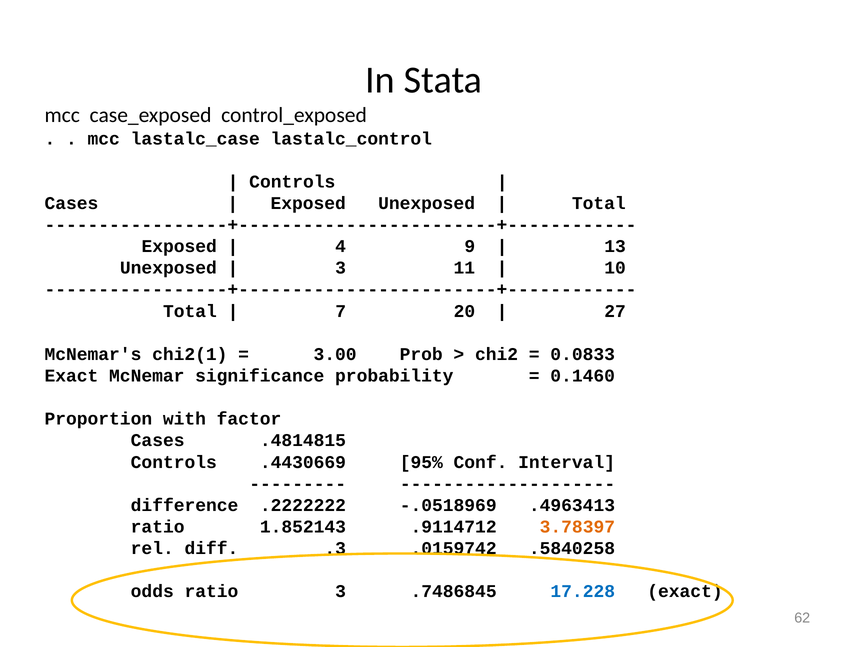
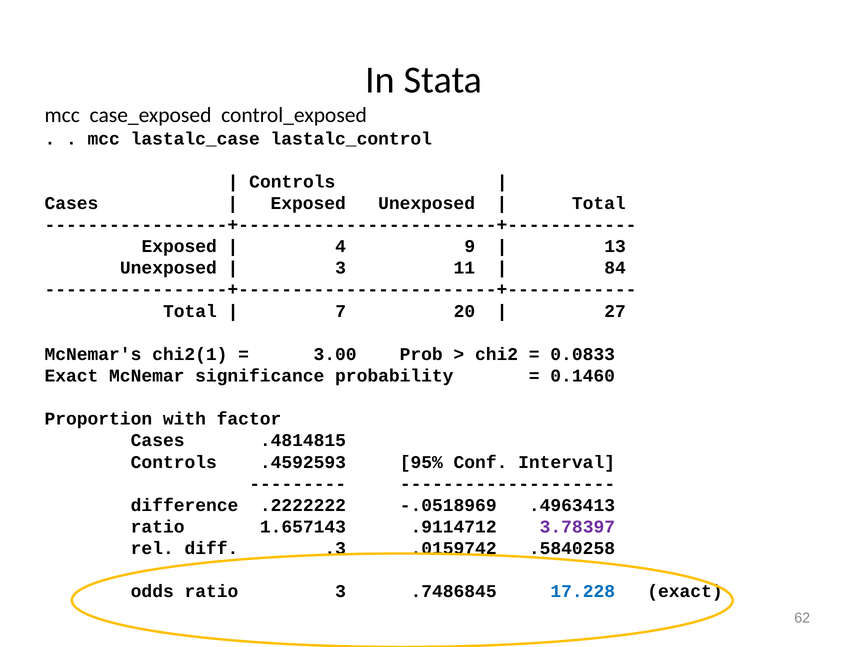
10: 10 -> 84
.4430669: .4430669 -> .4592593
1.852143: 1.852143 -> 1.657143
3.78397 colour: orange -> purple
